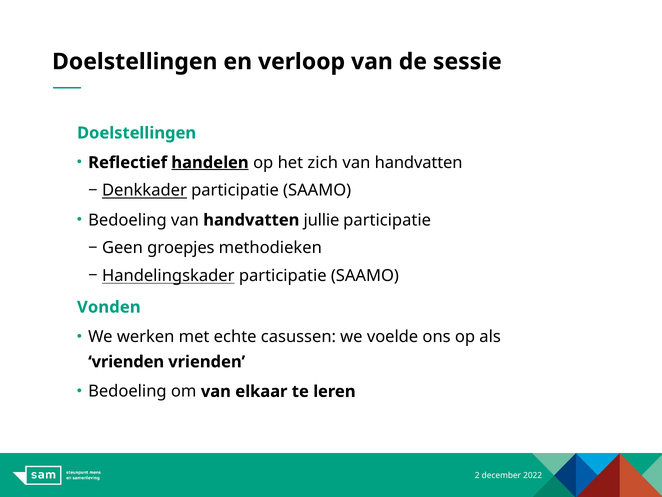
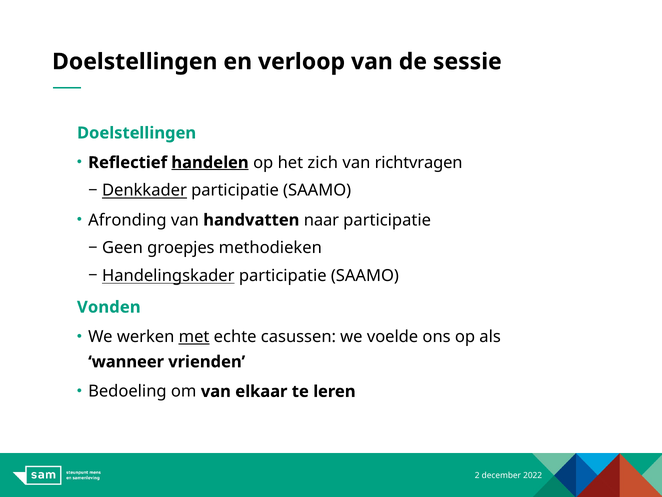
handvatten at (419, 162): handvatten -> richtvragen
Bedoeling at (127, 220): Bedoeling -> Afronding
jullie: jullie -> naar
met underline: none -> present
vrienden at (126, 361): vrienden -> wanneer
